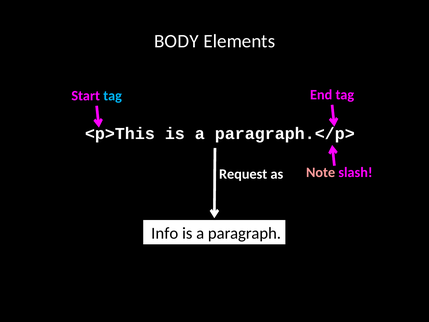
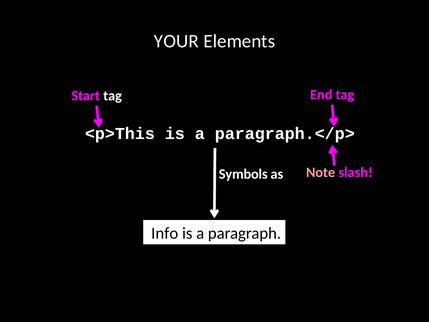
BODY: BODY -> YOUR
tag at (113, 96) colour: light blue -> white
Request: Request -> Symbols
